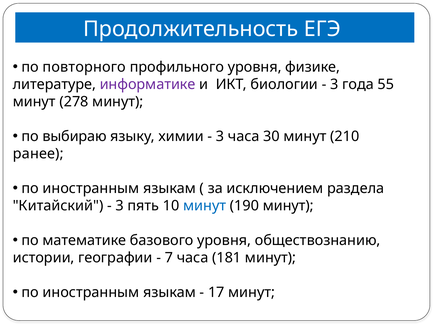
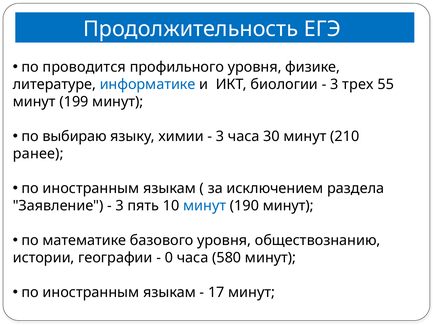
повторного: повторного -> проводится
информатике colour: purple -> blue
года: года -> трех
278: 278 -> 199
Китайский: Китайский -> Заявление
7: 7 -> 0
181: 181 -> 580
